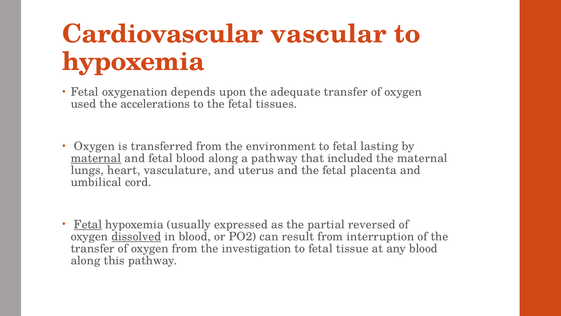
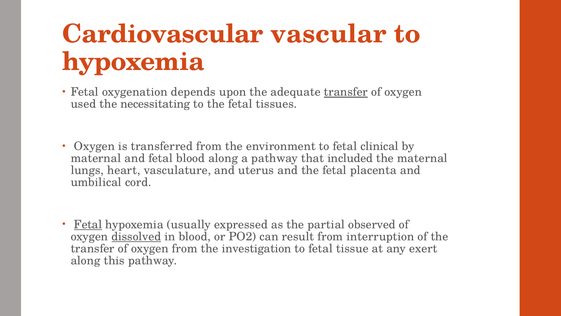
transfer at (346, 92) underline: none -> present
accelerations: accelerations -> necessitating
lasting: lasting -> clinical
maternal at (96, 158) underline: present -> none
reversed: reversed -> observed
any blood: blood -> exert
